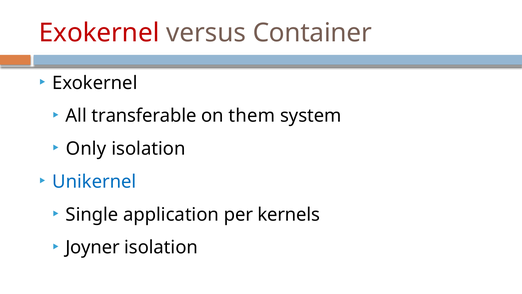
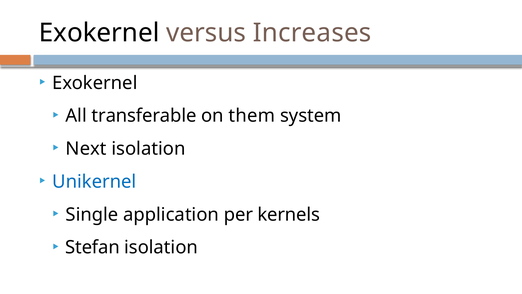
Exokernel at (99, 33) colour: red -> black
Container: Container -> Increases
Only: Only -> Next
Joyner: Joyner -> Stefan
